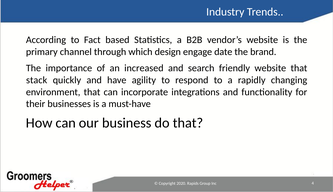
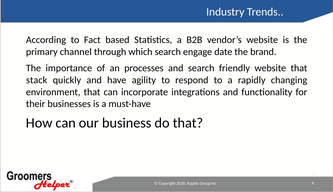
which design: design -> search
increased: increased -> processes
